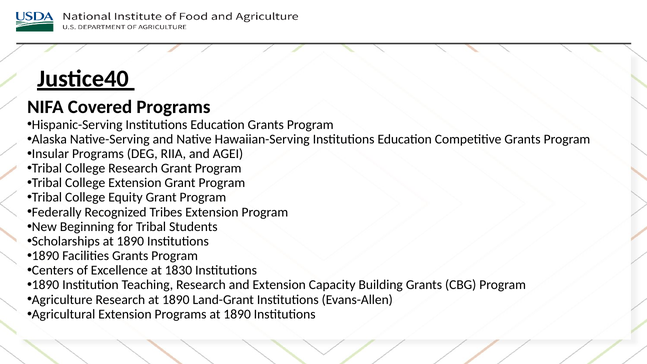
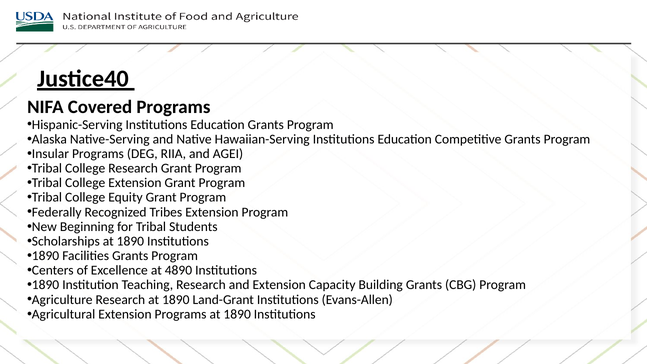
1830: 1830 -> 4890
